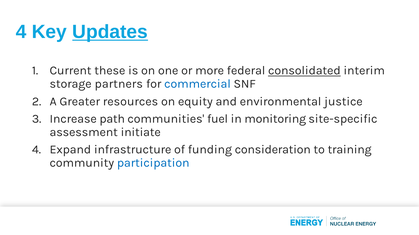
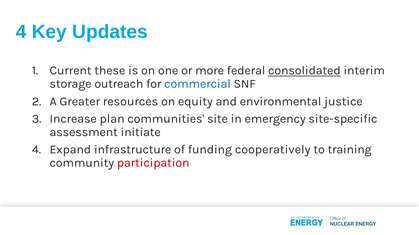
Updates underline: present -> none
partners: partners -> outreach
path: path -> plan
fuel: fuel -> site
monitoring: monitoring -> emergency
consideration: consideration -> cooperatively
participation colour: blue -> red
